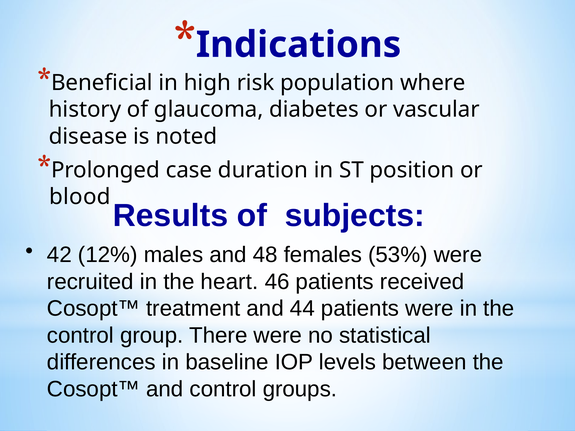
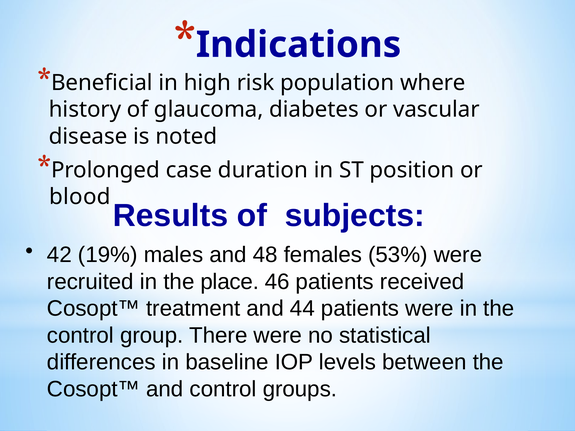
12%: 12% -> 19%
heart: heart -> place
